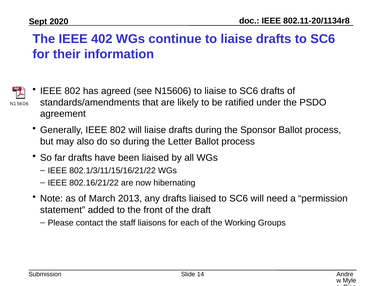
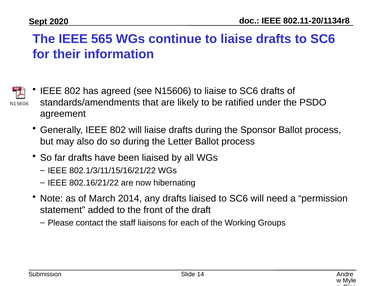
402: 402 -> 565
2013: 2013 -> 2014
